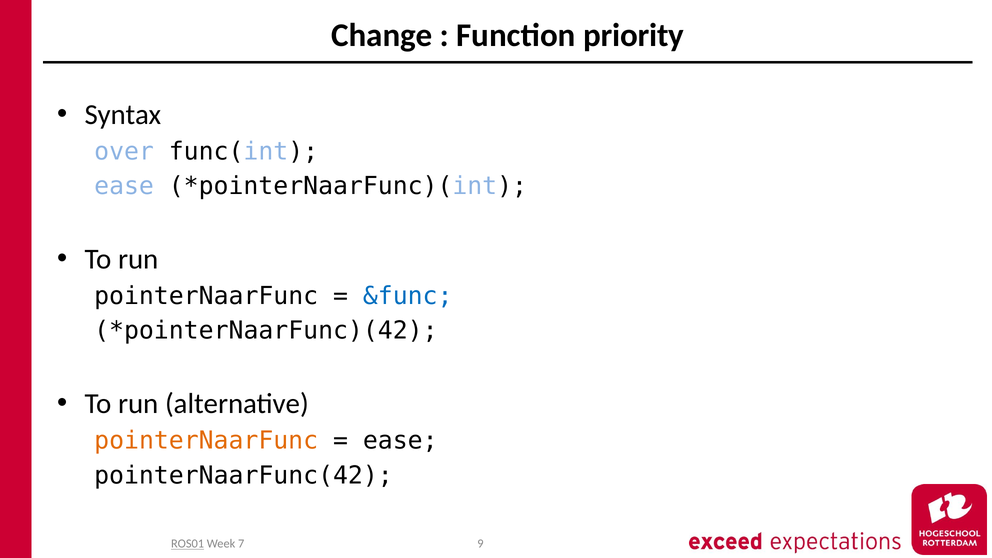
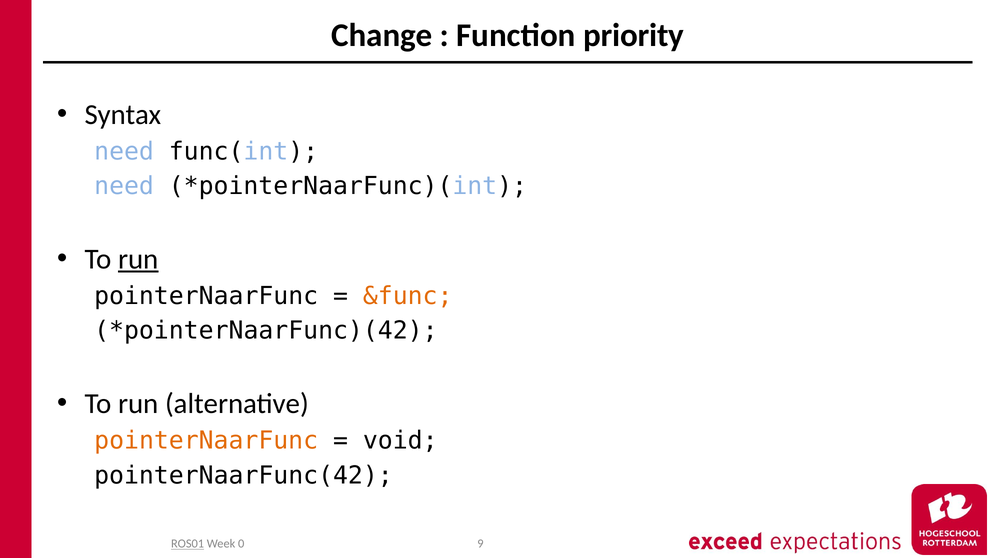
over at (124, 151): over -> need
ease at (124, 186): ease -> need
run at (138, 259) underline: none -> present
&func colour: blue -> orange
ease at (400, 441): ease -> void
7: 7 -> 0
